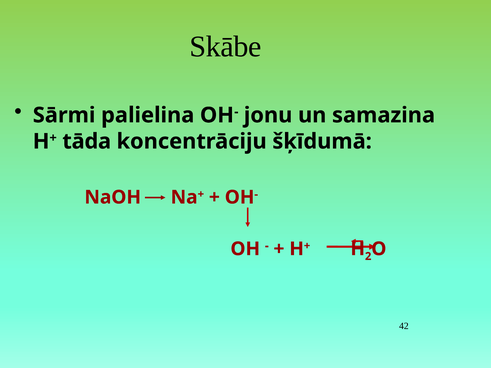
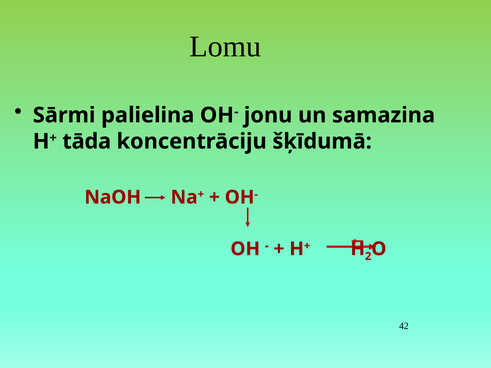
Skābe: Skābe -> Lomu
